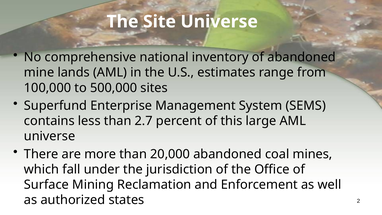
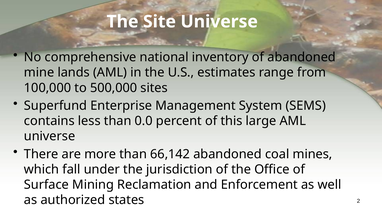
2.7: 2.7 -> 0.0
20,000: 20,000 -> 66,142
